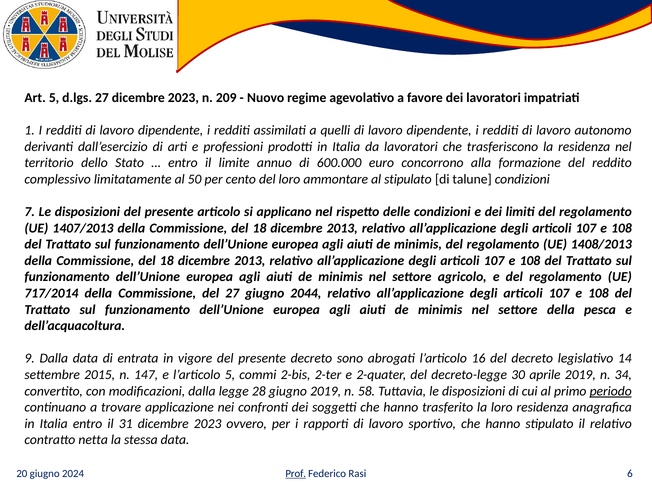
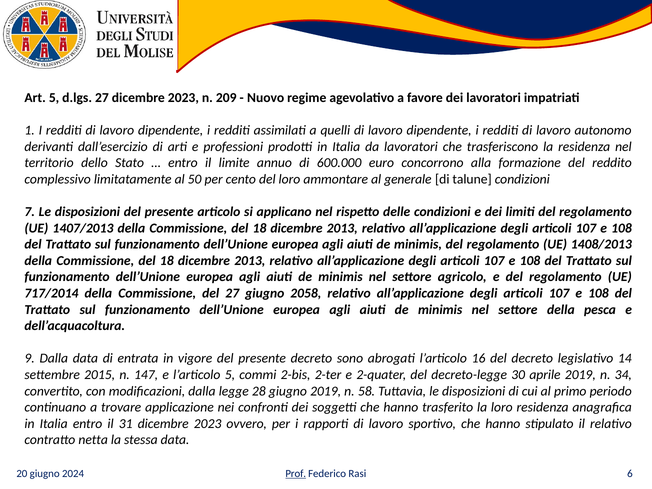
al stipulato: stipulato -> generale
2044: 2044 -> 2058
periodo underline: present -> none
